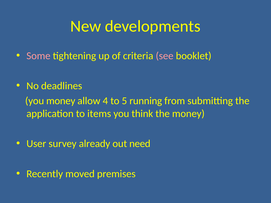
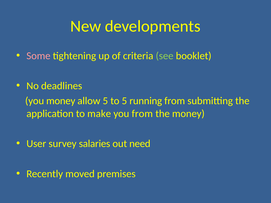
see colour: pink -> light green
allow 4: 4 -> 5
items: items -> make
you think: think -> from
already: already -> salaries
